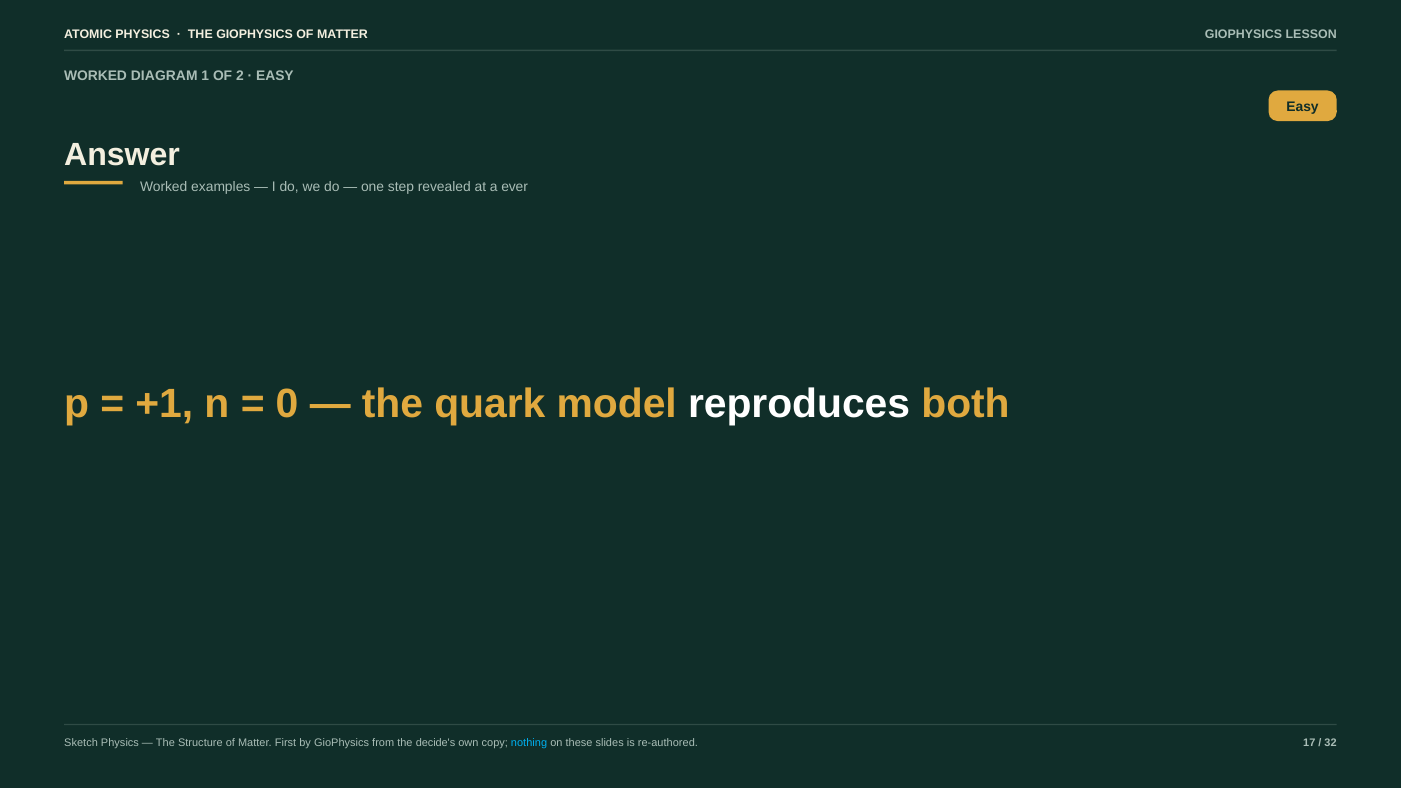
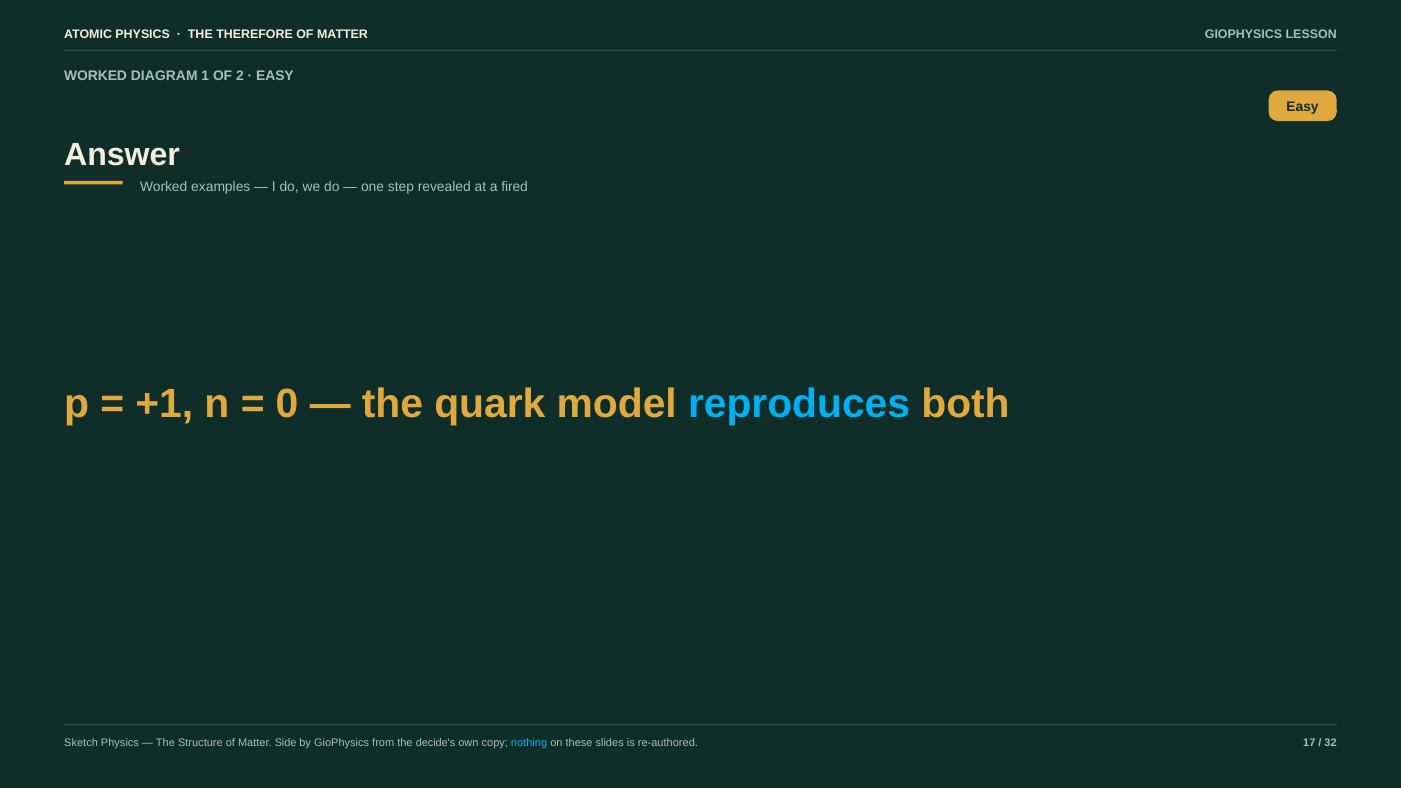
THE GIOPHYSICS: GIOPHYSICS -> THEREFORE
ever: ever -> fired
reproduces colour: white -> light blue
First: First -> Side
